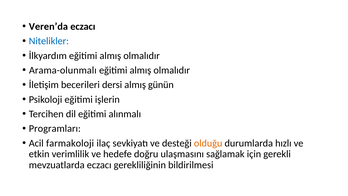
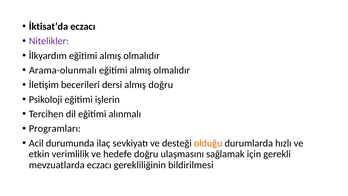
Veren’da: Veren’da -> İktisat’da
Nitelikler colour: blue -> purple
almış günün: günün -> doğru
farmakoloji: farmakoloji -> durumunda
